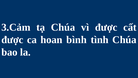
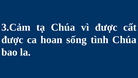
bình: bình -> sống
